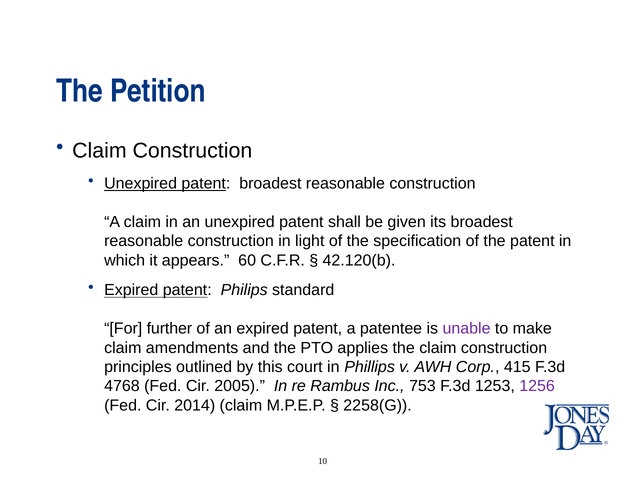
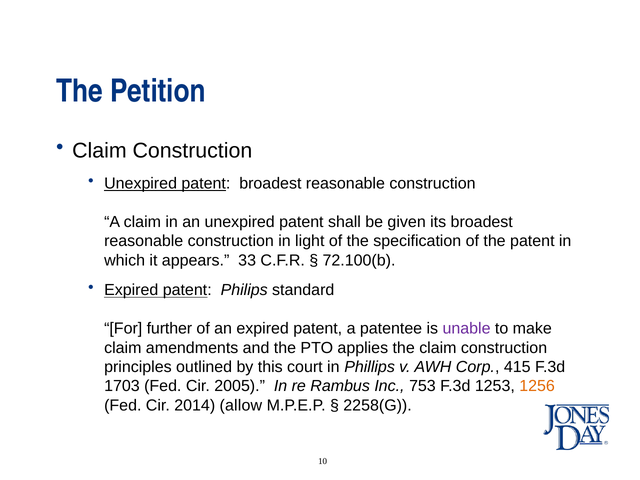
60: 60 -> 33
42.120(b: 42.120(b -> 72.100(b
4768: 4768 -> 1703
1256 colour: purple -> orange
2014 claim: claim -> allow
